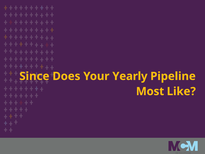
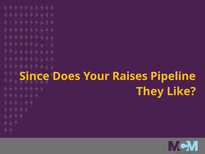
Yearly: Yearly -> Raises
Most: Most -> They
